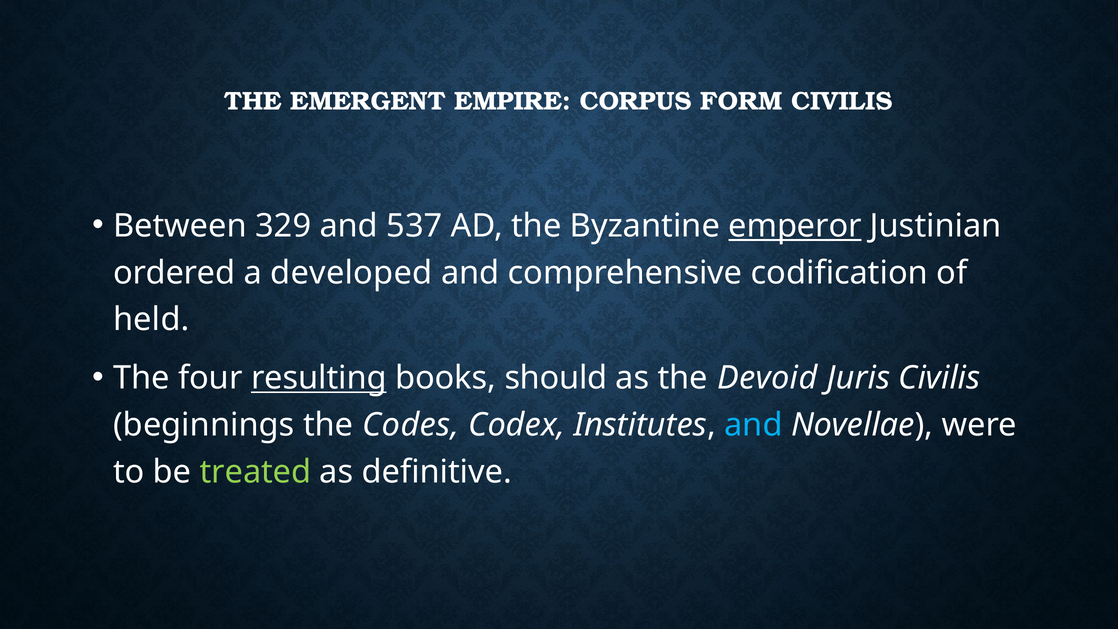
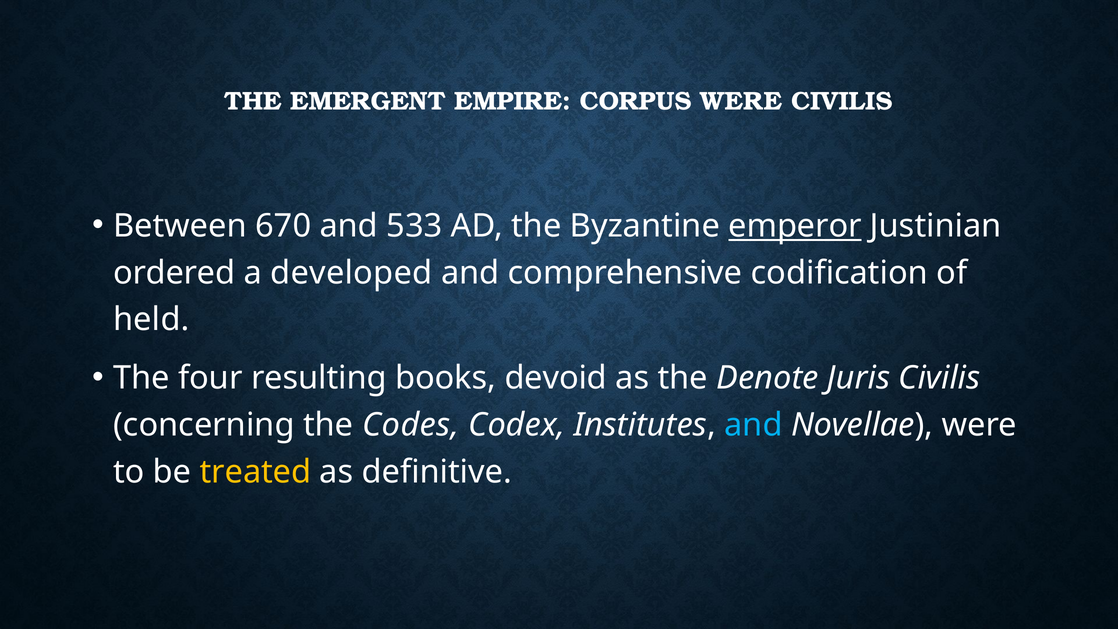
CORPUS FORM: FORM -> WERE
329: 329 -> 670
537: 537 -> 533
resulting underline: present -> none
should: should -> devoid
Devoid: Devoid -> Denote
beginnings: beginnings -> concerning
treated colour: light green -> yellow
